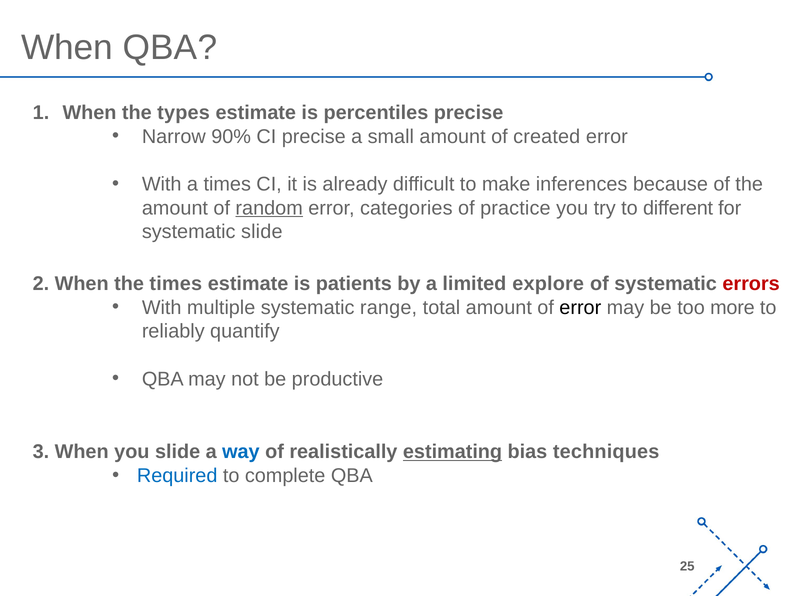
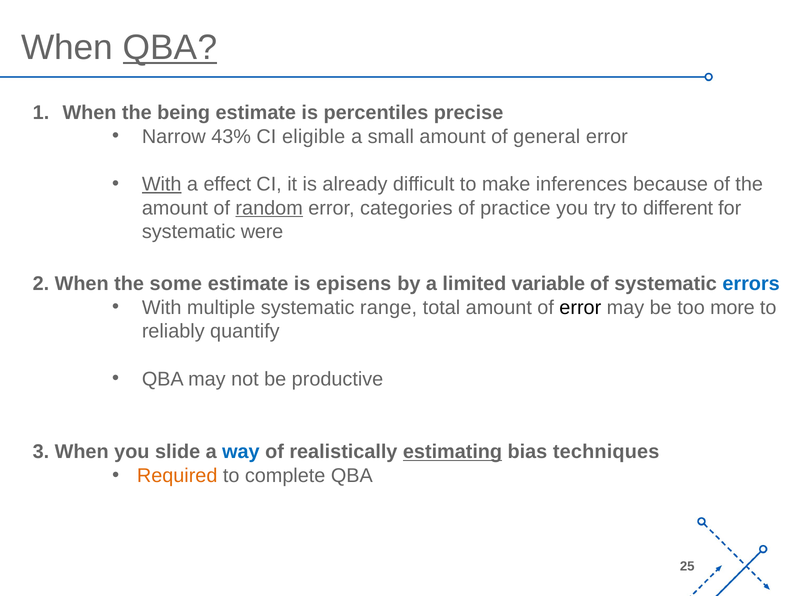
QBA at (170, 48) underline: none -> present
types: types -> being
90%: 90% -> 43%
CI precise: precise -> eligible
created: created -> general
With at (162, 184) underline: none -> present
a times: times -> effect
systematic slide: slide -> were
the times: times -> some
patients: patients -> episens
explore: explore -> variable
errors colour: red -> blue
Required colour: blue -> orange
